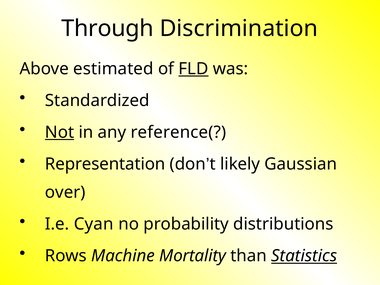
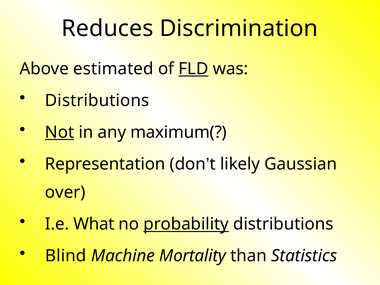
Through: Through -> Reduces
Standardized at (97, 101): Standardized -> Distributions
reference(: reference( -> maximum(
Cyan: Cyan -> What
probability underline: none -> present
Rows: Rows -> Blind
Statistics underline: present -> none
